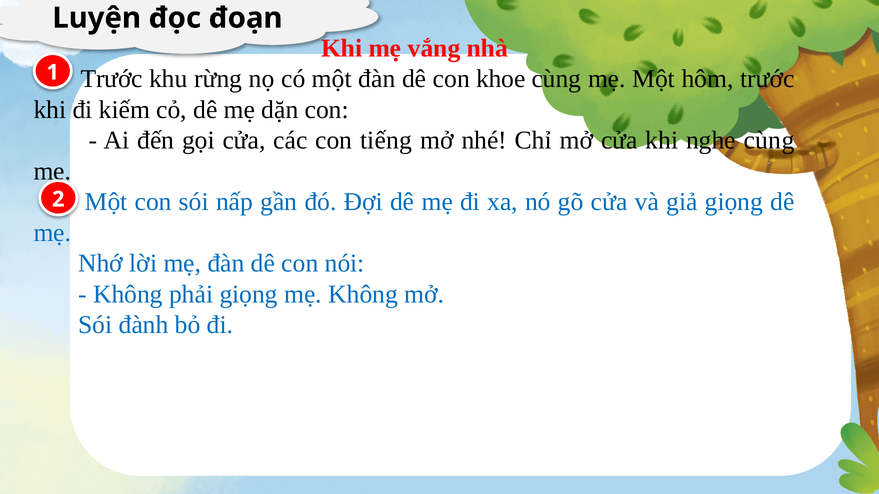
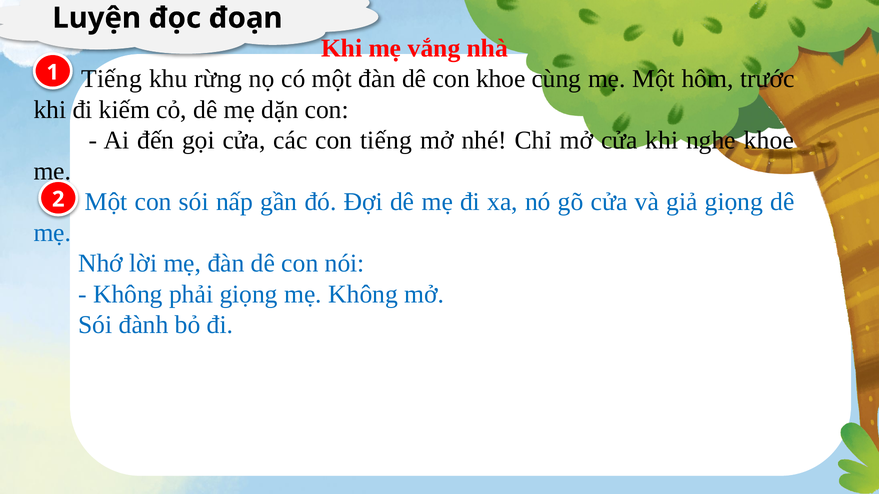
Trước at (112, 79): Trước -> Tiếng
nghe cùng: cùng -> khoe
